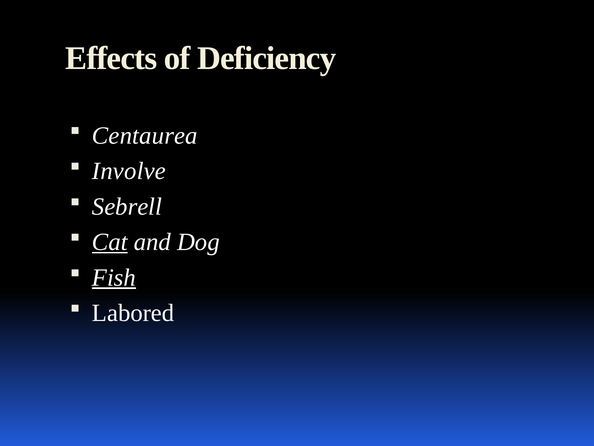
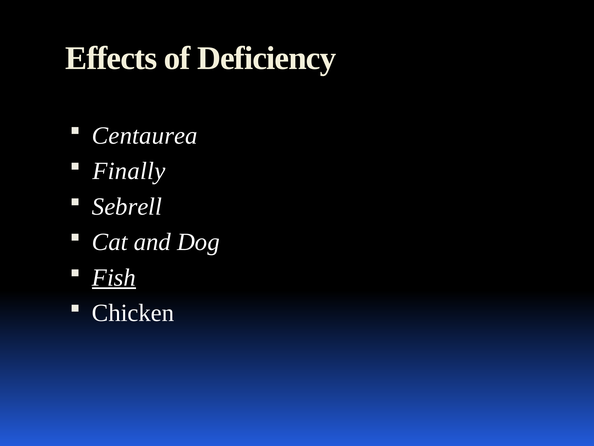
Involve: Involve -> Finally
Cat underline: present -> none
Labored: Labored -> Chicken
